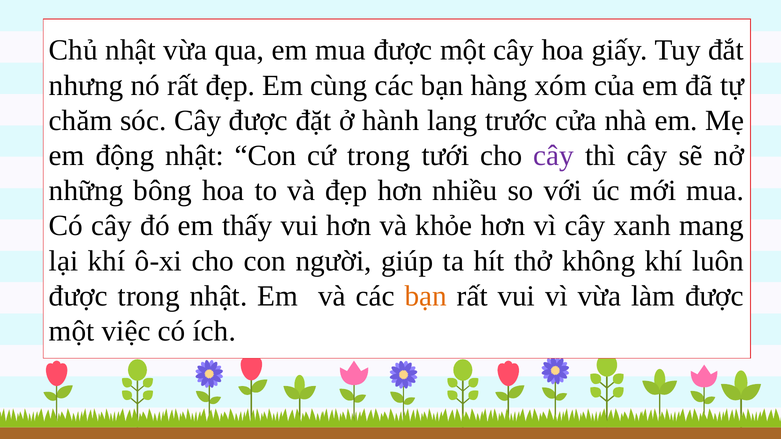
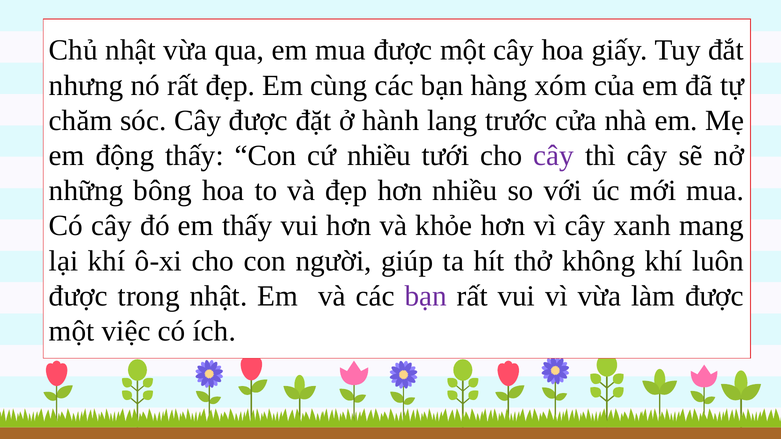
động nhật: nhật -> thấy
cứ trong: trong -> nhiều
bạn at (426, 296) colour: orange -> purple
